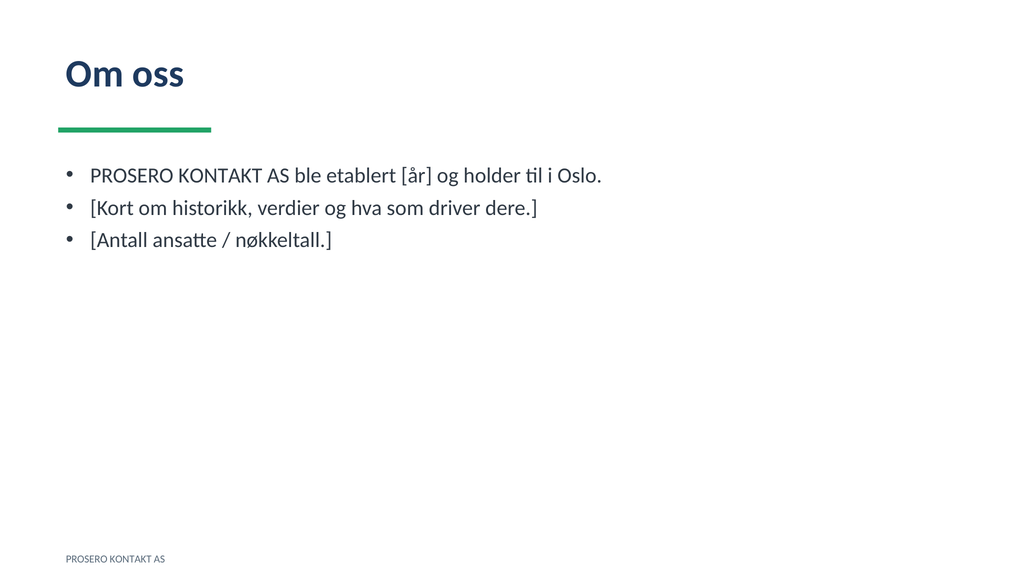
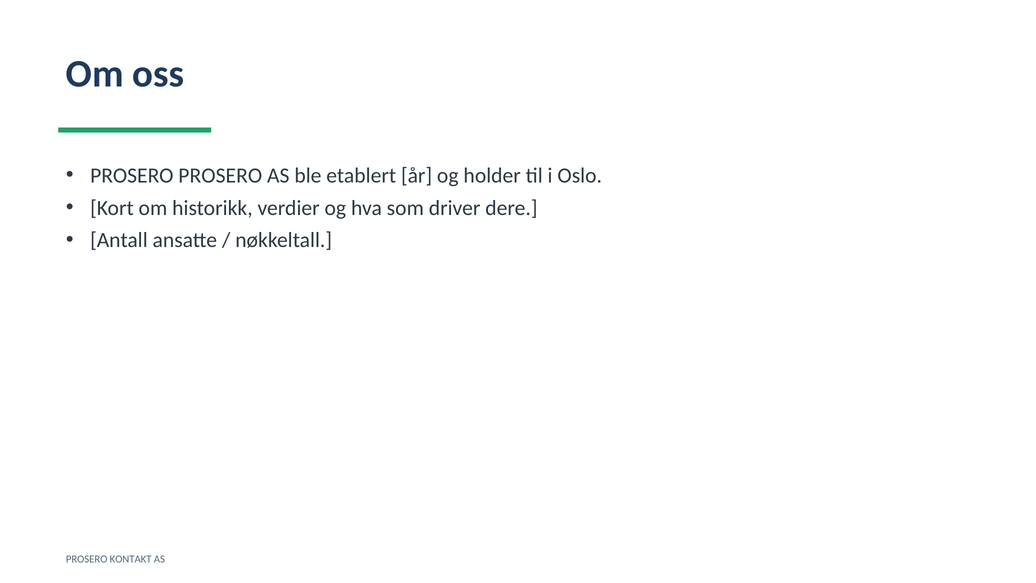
KONTAKT at (220, 175): KONTAKT -> PROSERO
